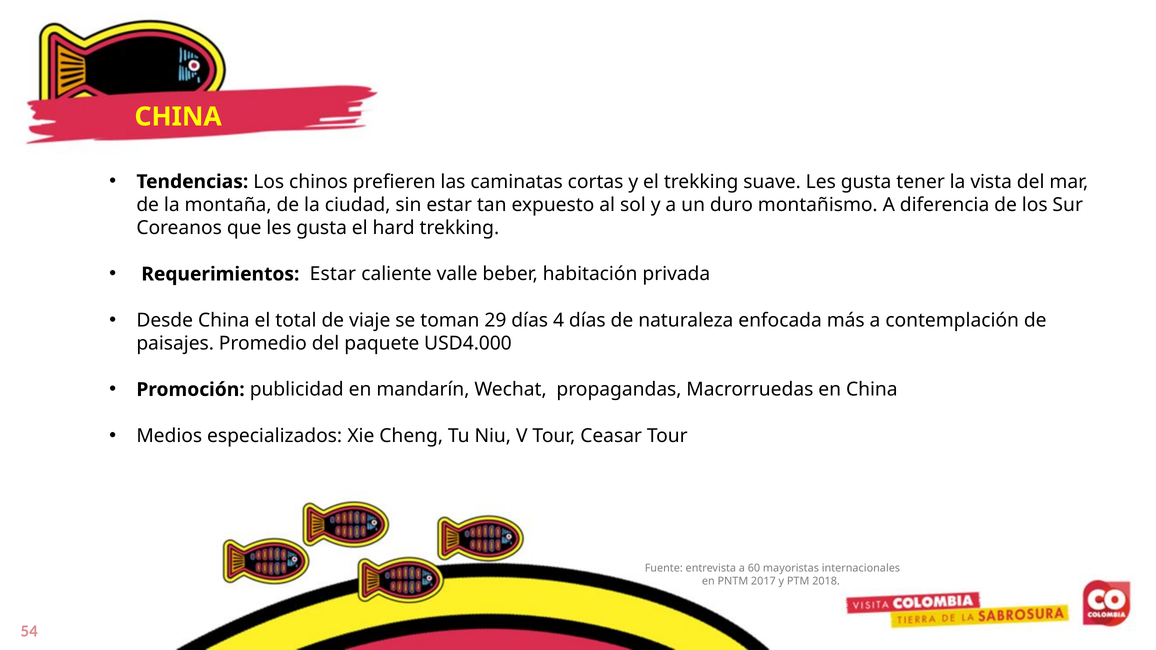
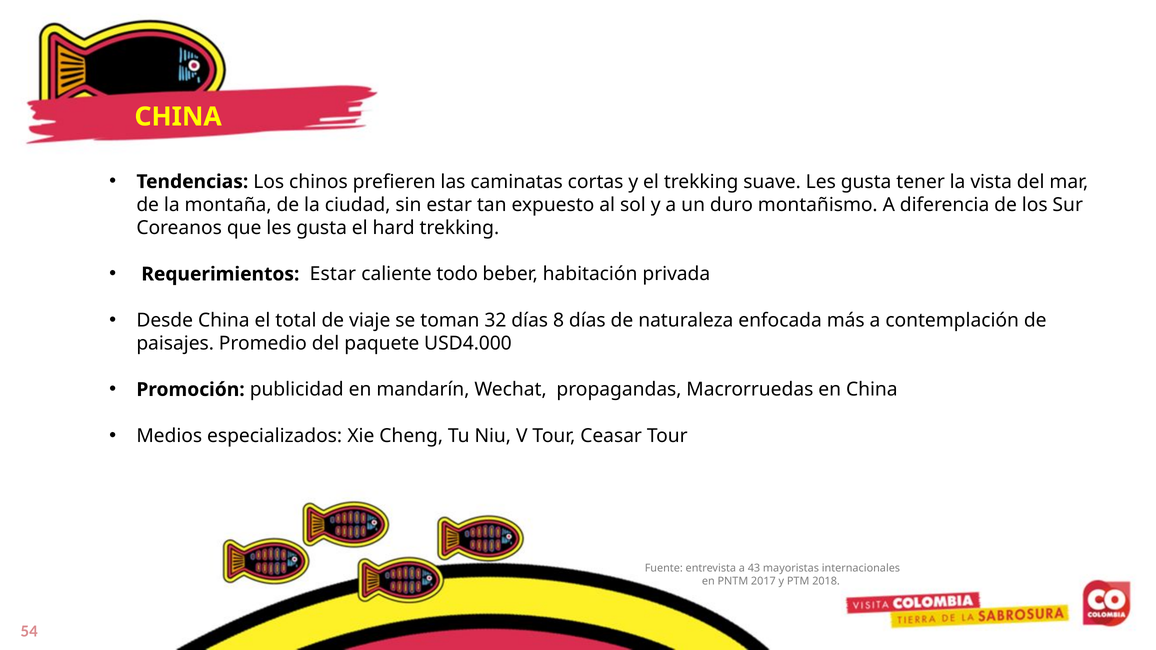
valle: valle -> todo
29: 29 -> 32
4: 4 -> 8
60: 60 -> 43
